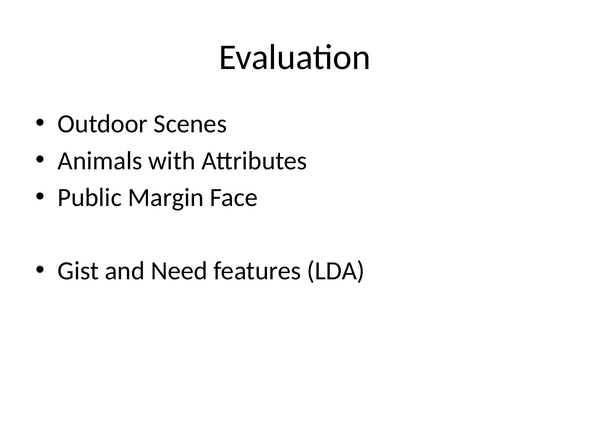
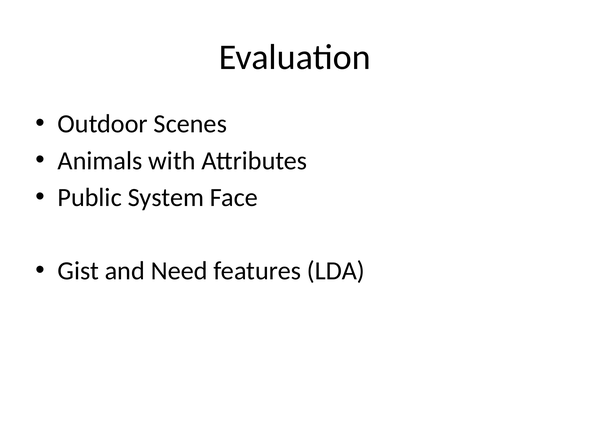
Margin: Margin -> System
